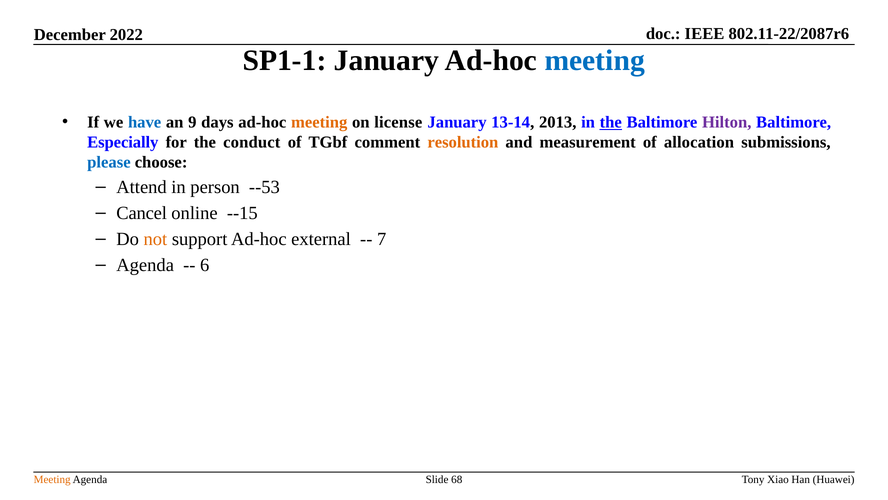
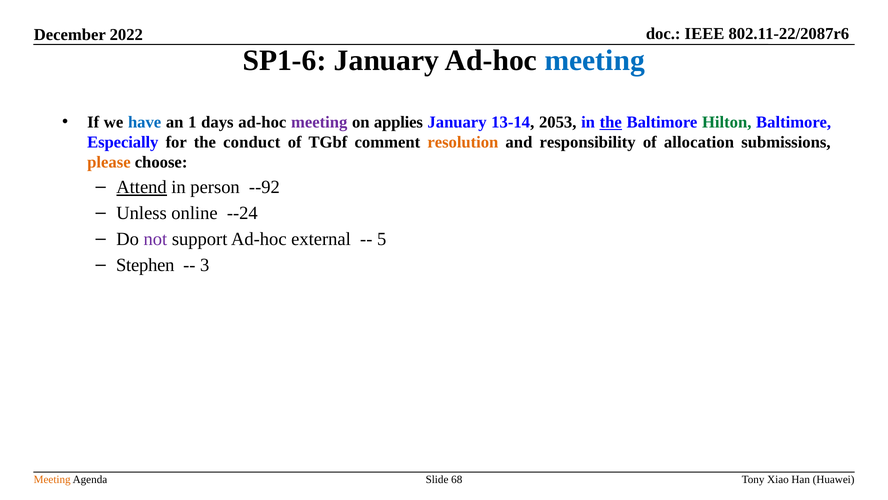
SP1-1: SP1-1 -> SP1-6
9: 9 -> 1
meeting at (319, 122) colour: orange -> purple
license: license -> applies
2013: 2013 -> 2053
Hilton colour: purple -> green
measurement: measurement -> responsibility
please colour: blue -> orange
Attend underline: none -> present
--53: --53 -> --92
Cancel: Cancel -> Unless
--15: --15 -> --24
not colour: orange -> purple
7: 7 -> 5
Agenda at (145, 265): Agenda -> Stephen
6: 6 -> 3
